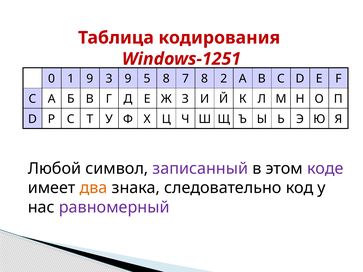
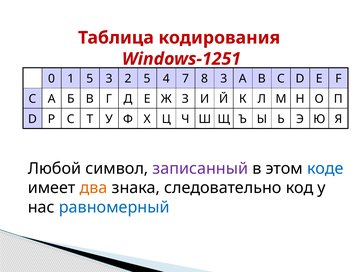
1 9: 9 -> 5
3 9: 9 -> 2
5 8: 8 -> 4
8 2: 2 -> 3
коде colour: purple -> blue
равномерный colour: purple -> blue
